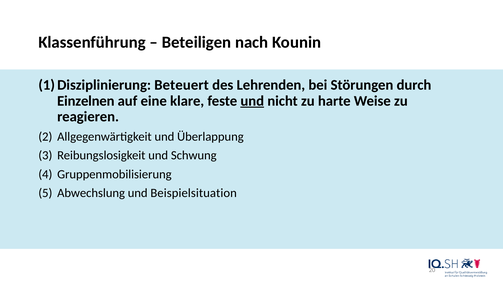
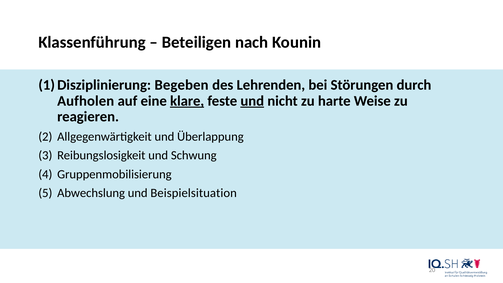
Beteuert: Beteuert -> Begeben
Einzelnen: Einzelnen -> Aufholen
klare underline: none -> present
